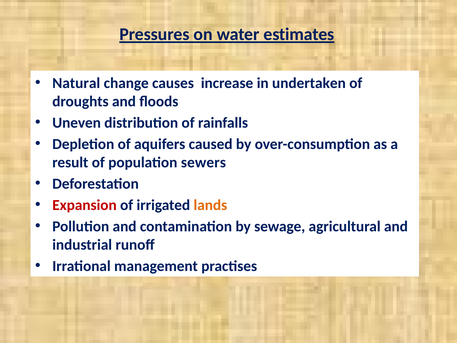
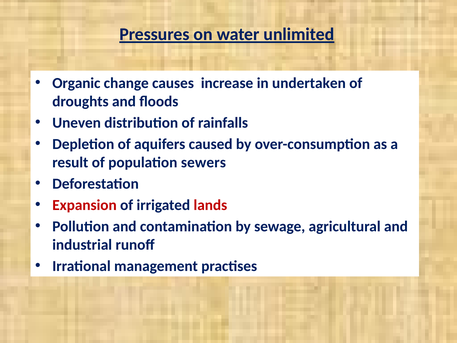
estimates: estimates -> unlimited
Natural: Natural -> Organic
lands colour: orange -> red
